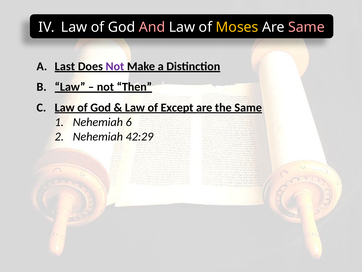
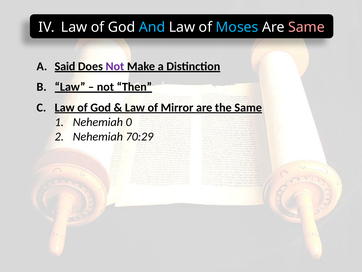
And colour: pink -> light blue
Moses colour: yellow -> light blue
Last: Last -> Said
Except: Except -> Mirror
6: 6 -> 0
42:29: 42:29 -> 70:29
